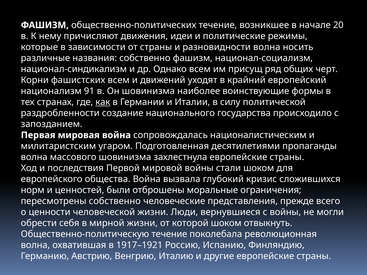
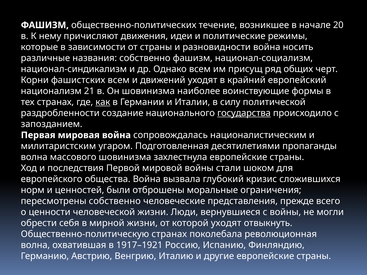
разновидности волна: волна -> война
91: 91 -> 21
государства underline: none -> present
которой шоком: шоком -> уходят
Общественно-политическую течение: течение -> странах
